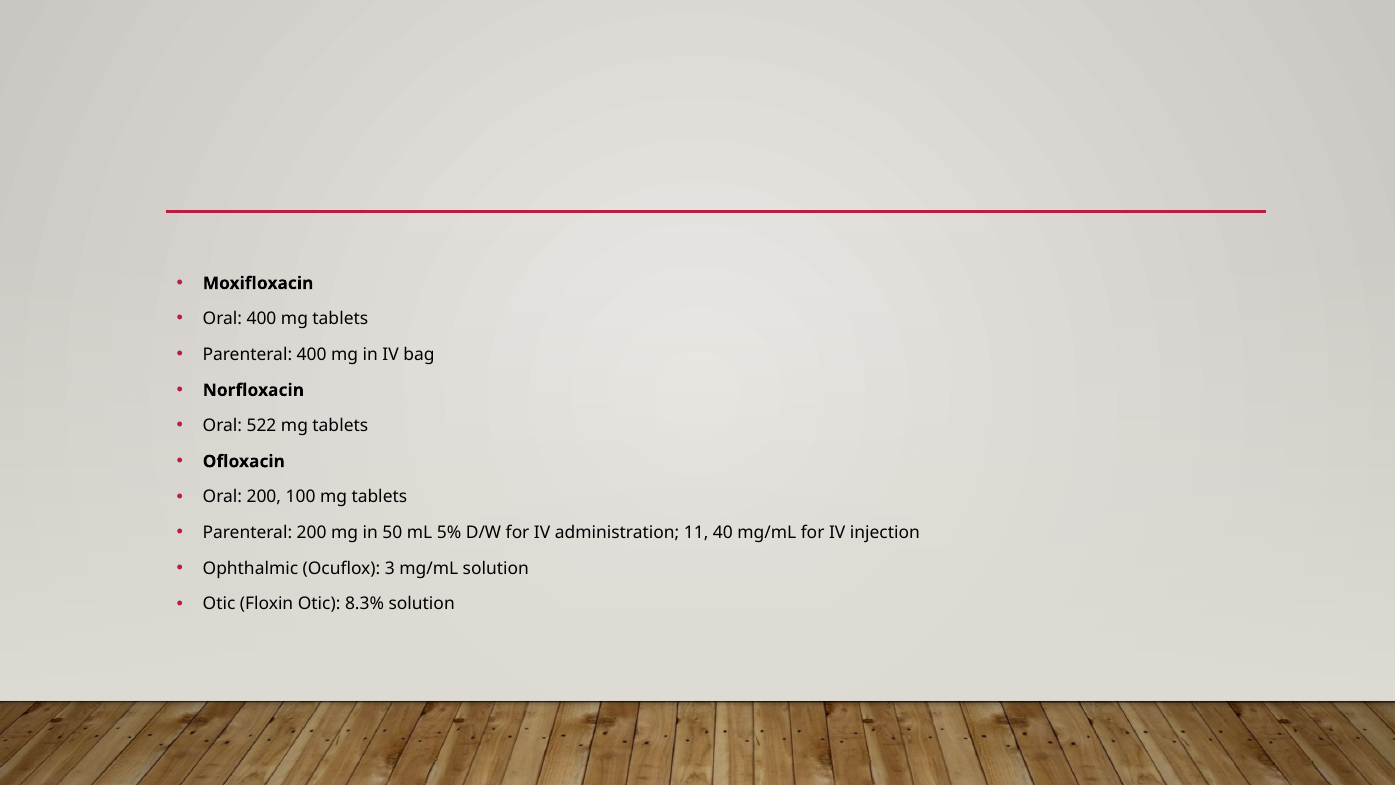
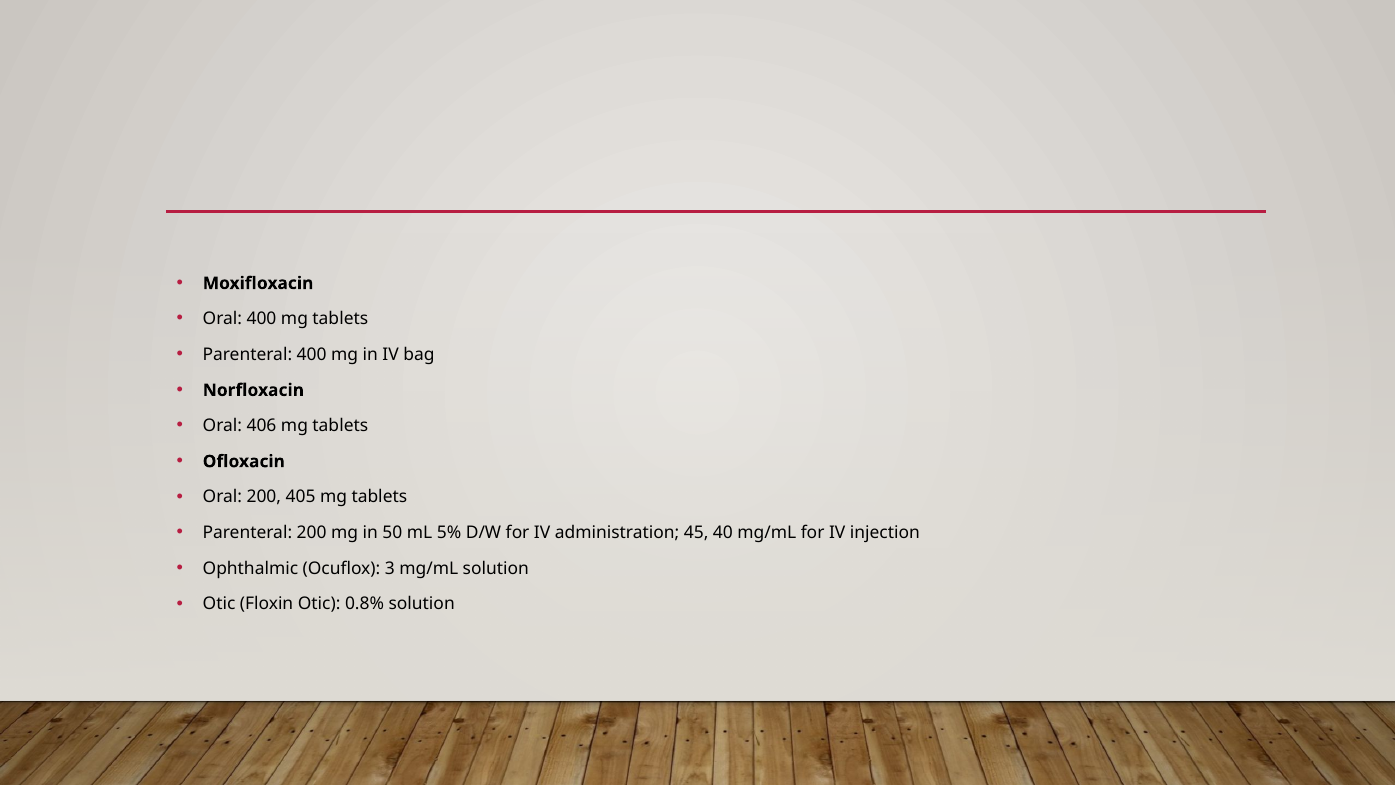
522: 522 -> 406
100: 100 -> 405
11: 11 -> 45
8.3%: 8.3% -> 0.8%
